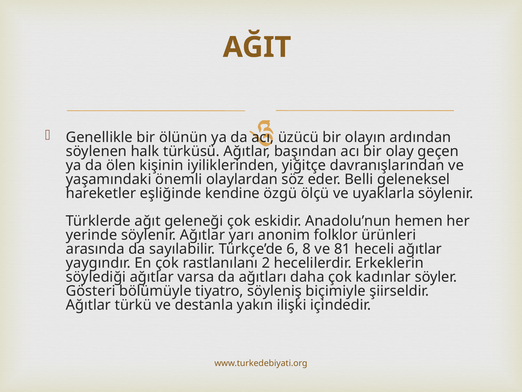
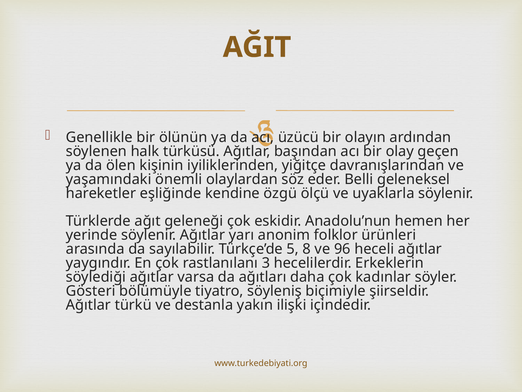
6: 6 -> 5
81: 81 -> 96
2: 2 -> 3
